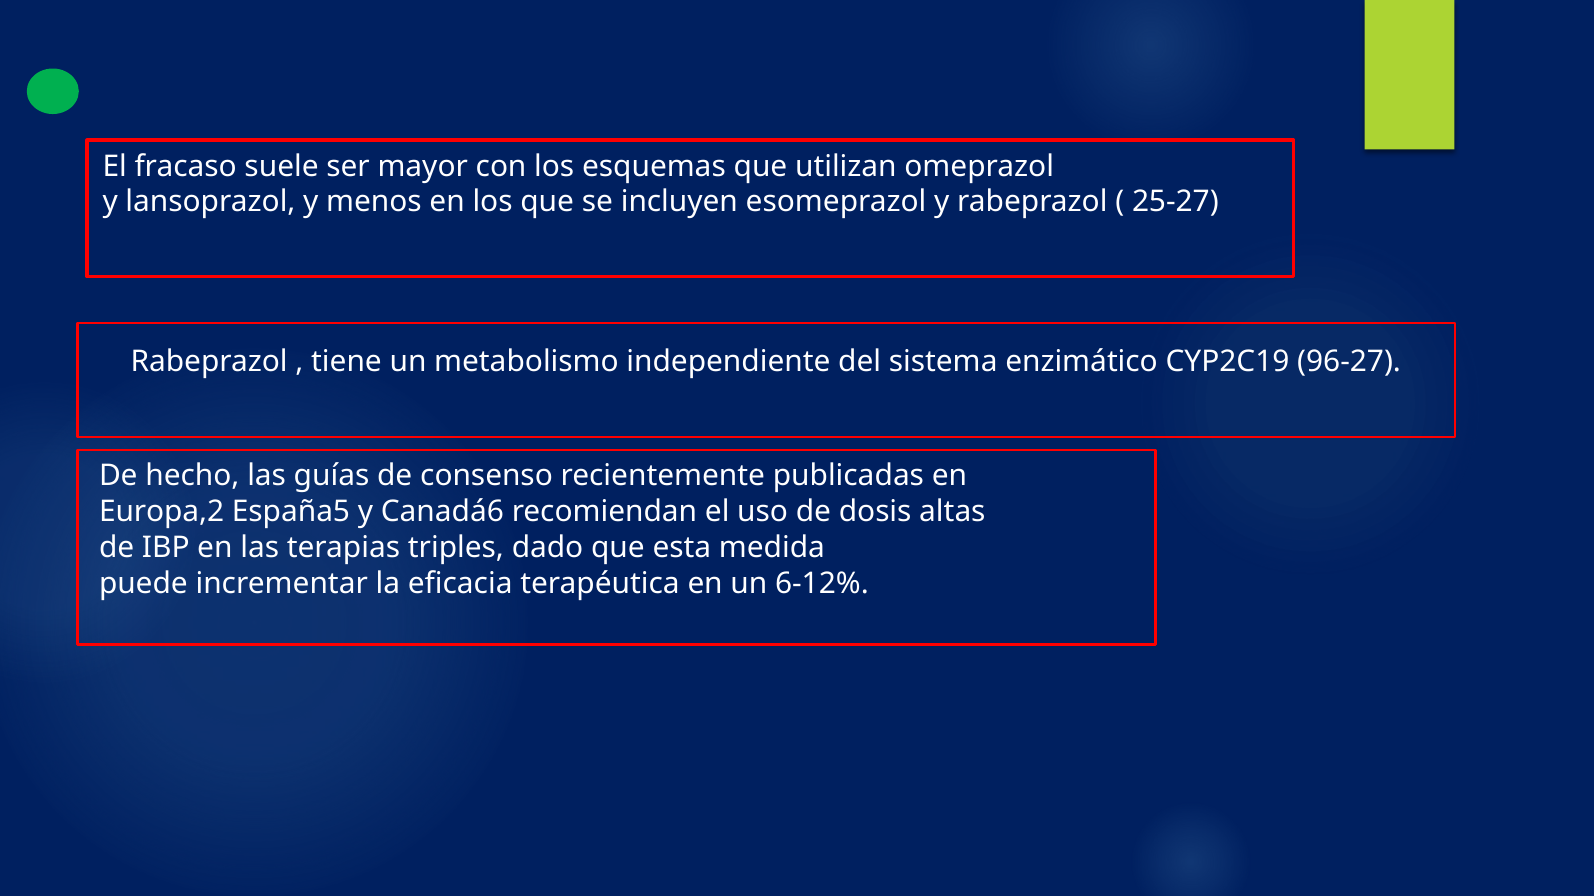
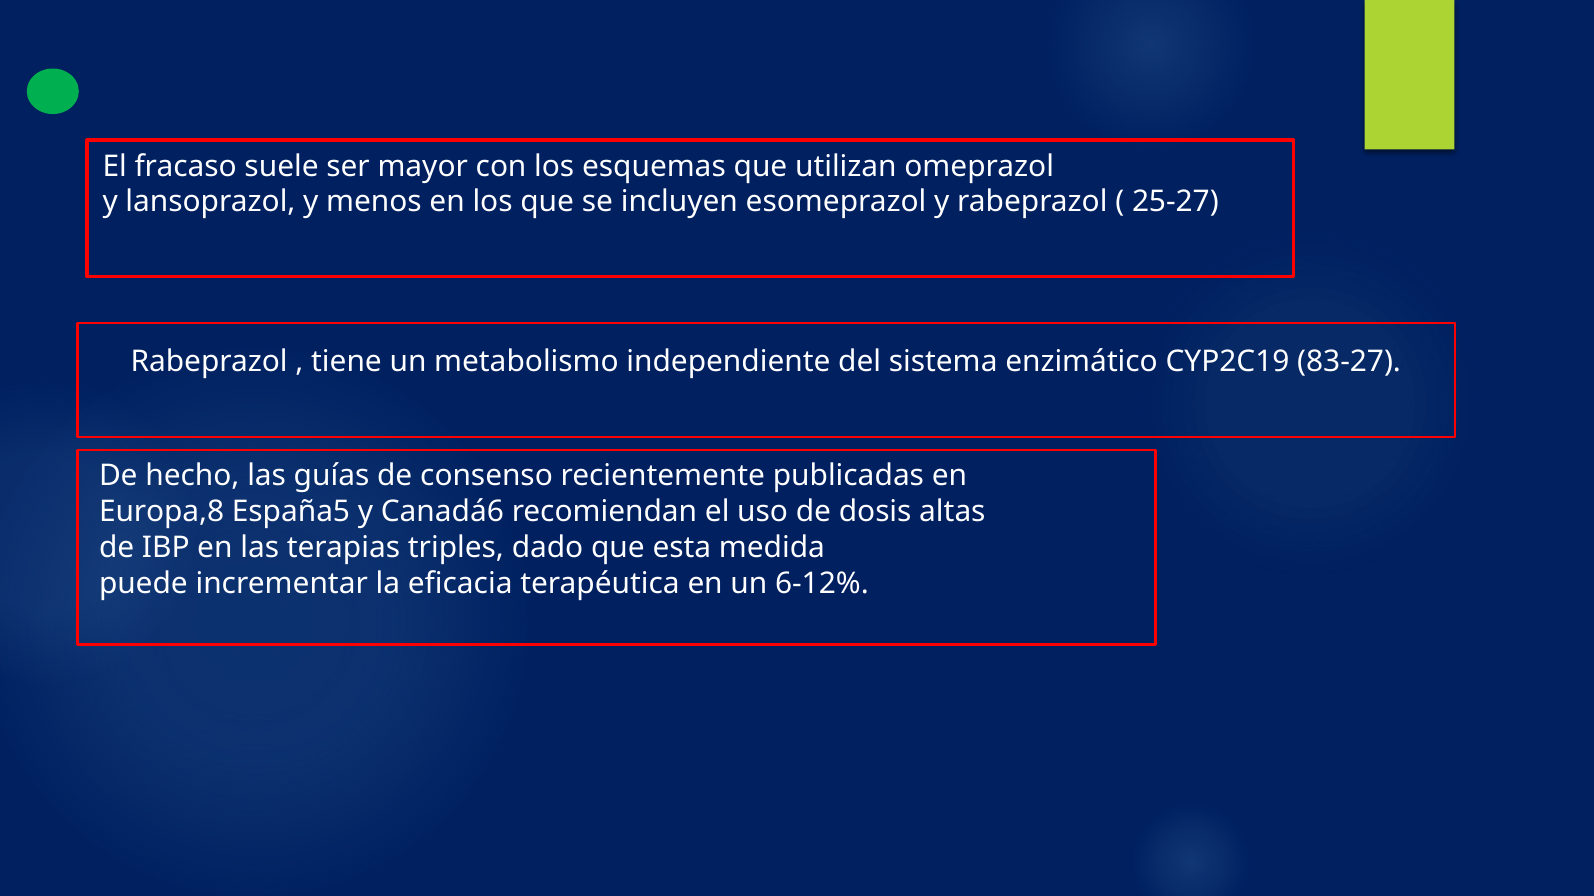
96-27: 96-27 -> 83-27
Europa,2: Europa,2 -> Europa,8
